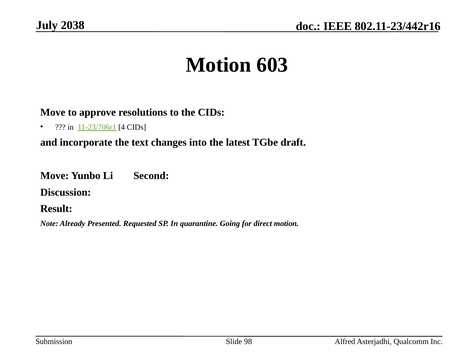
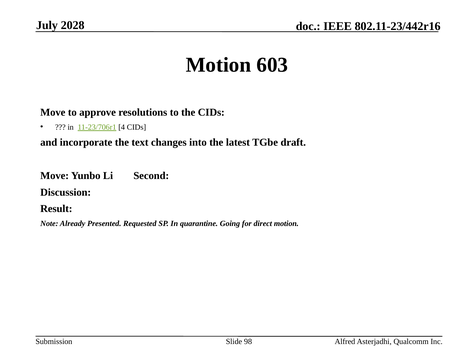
2038: 2038 -> 2028
